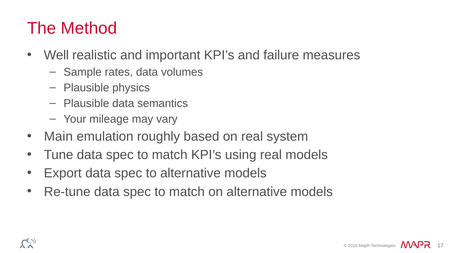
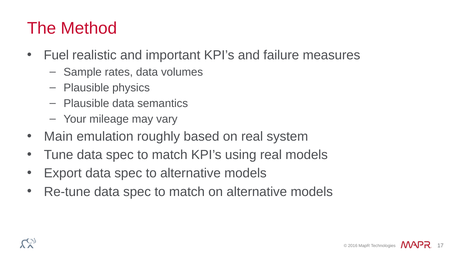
Well: Well -> Fuel
